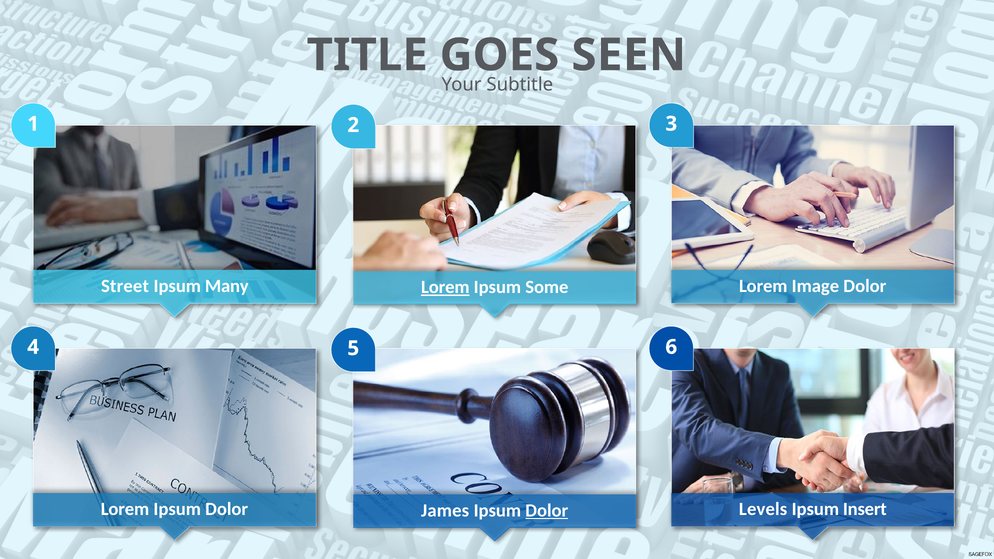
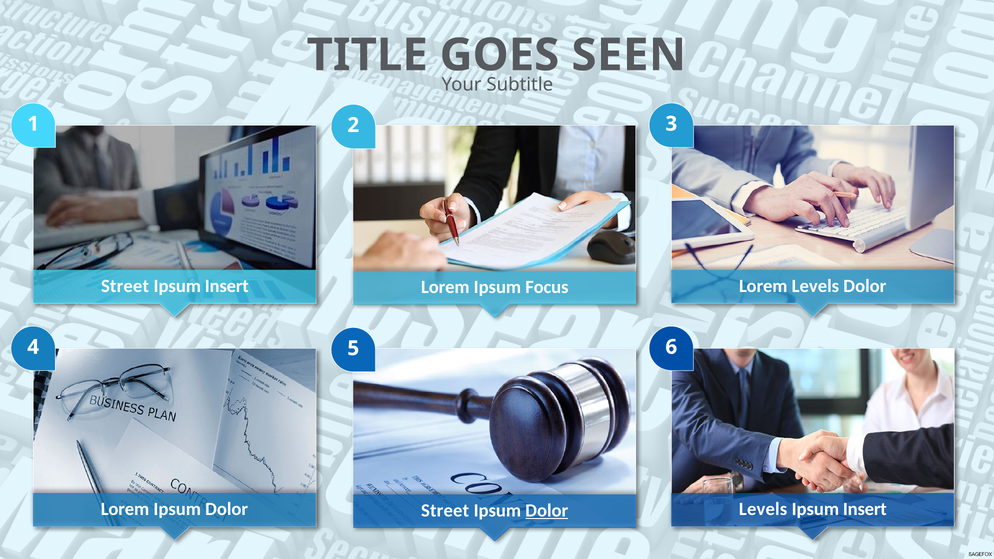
Many at (227, 286): Many -> Insert
Lorem Image: Image -> Levels
Lorem at (445, 287) underline: present -> none
Some: Some -> Focus
James at (445, 511): James -> Street
